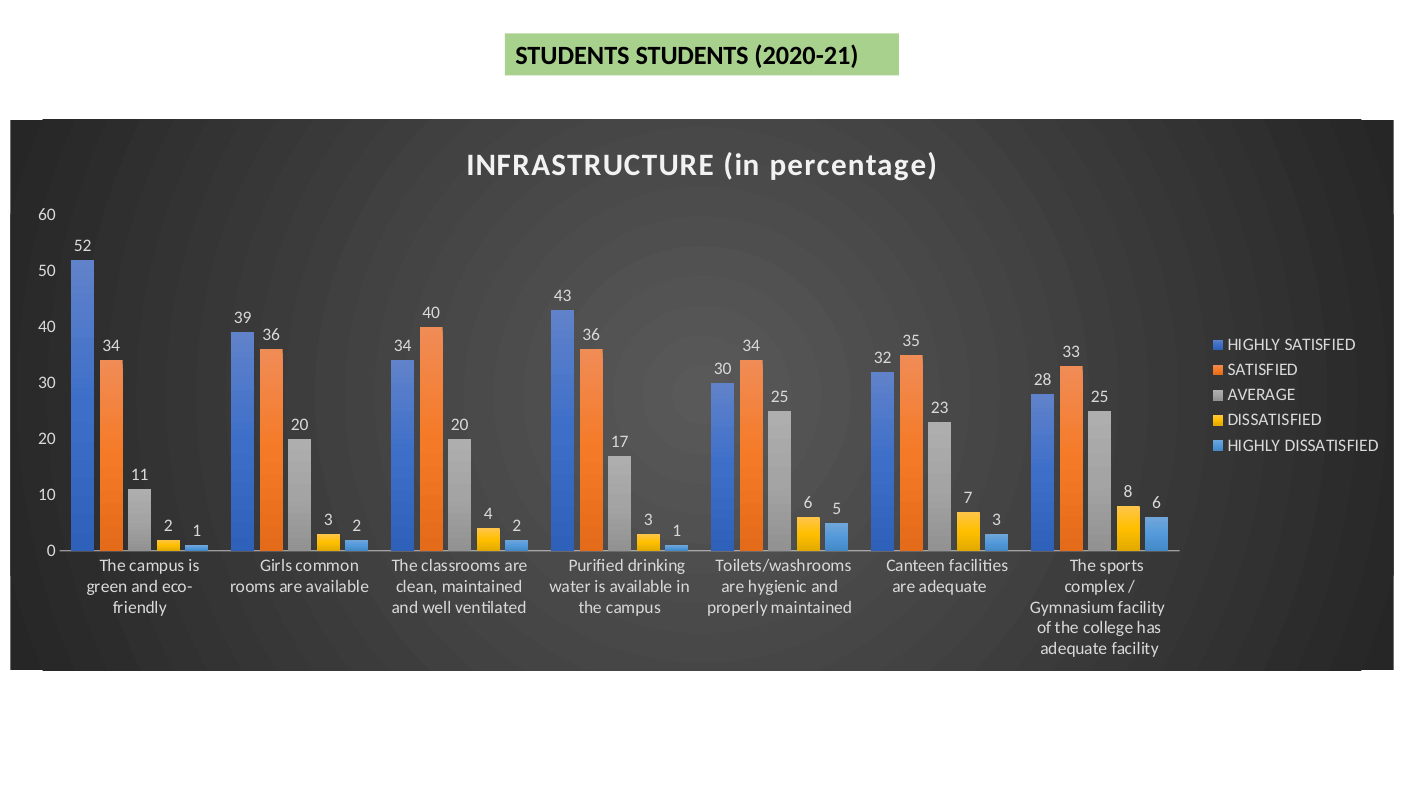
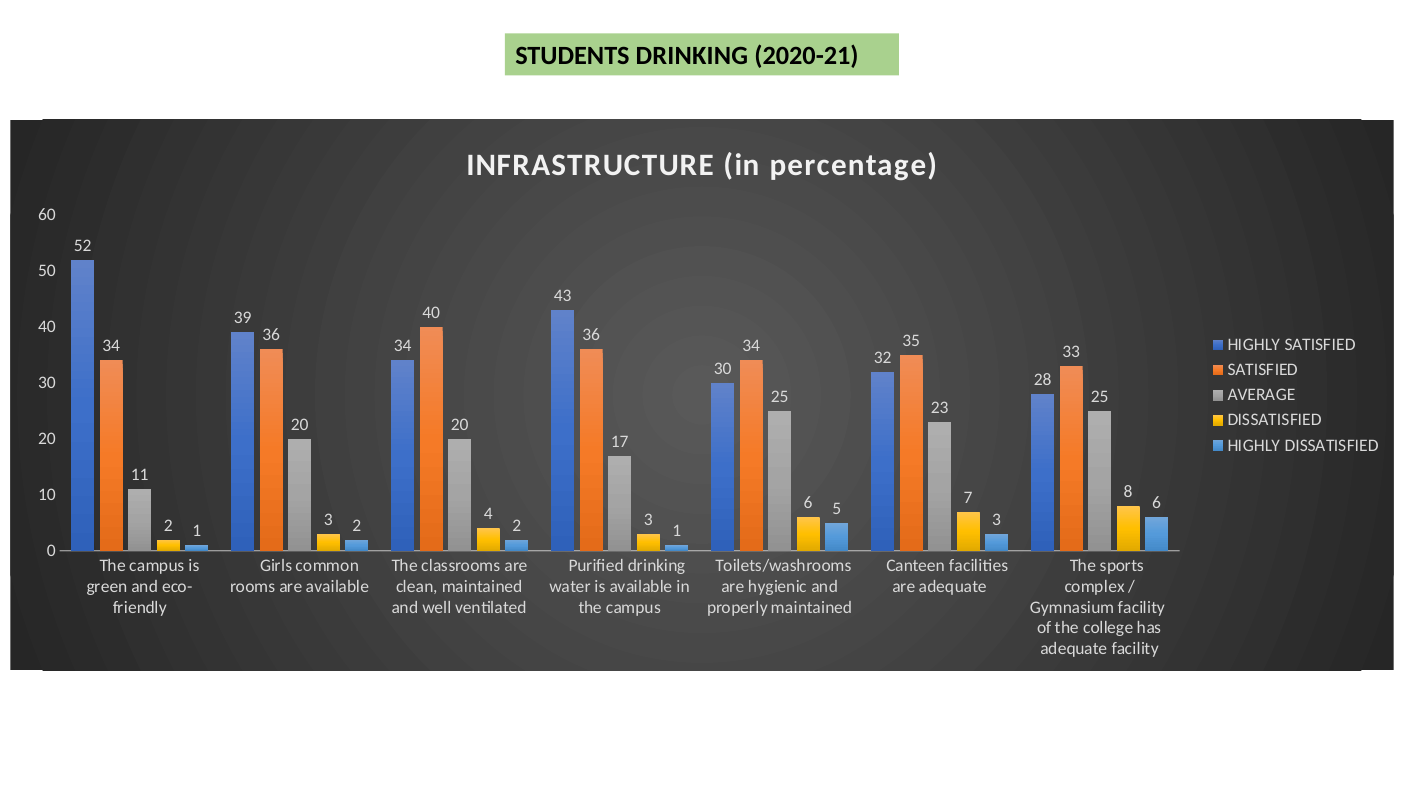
STUDENTS STUDENTS: STUDENTS -> DRINKING
